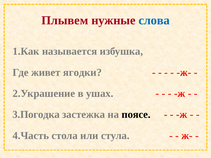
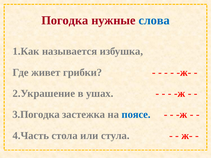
Плывем: Плывем -> Погодка
ягодки: ягодки -> грибки
поясе colour: black -> blue
